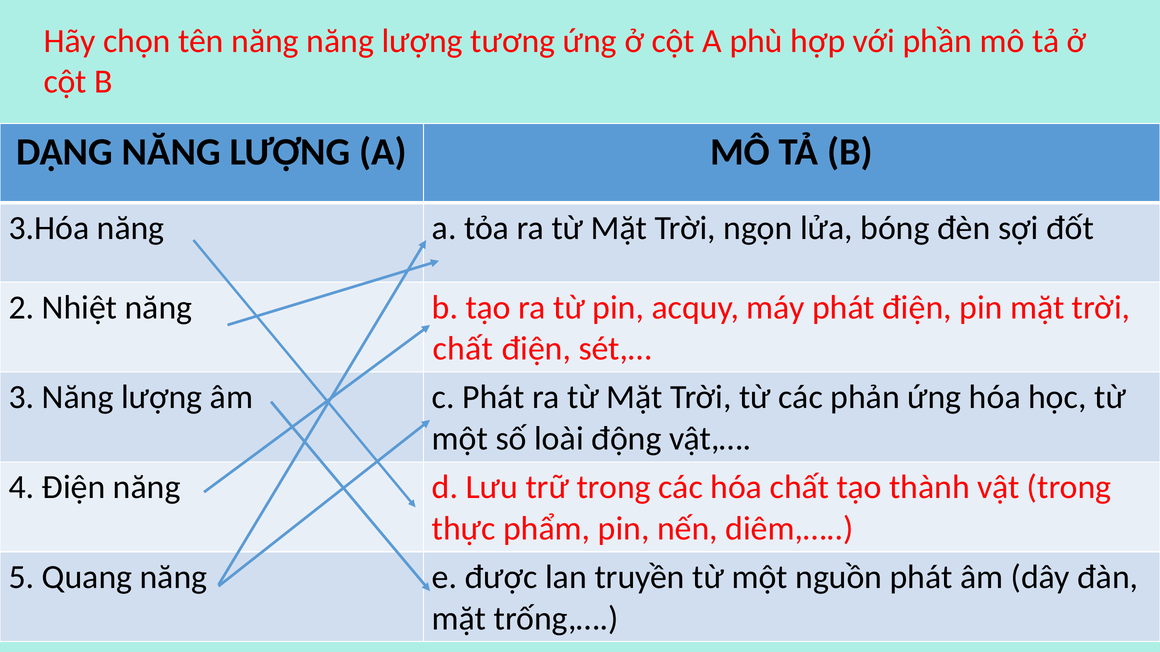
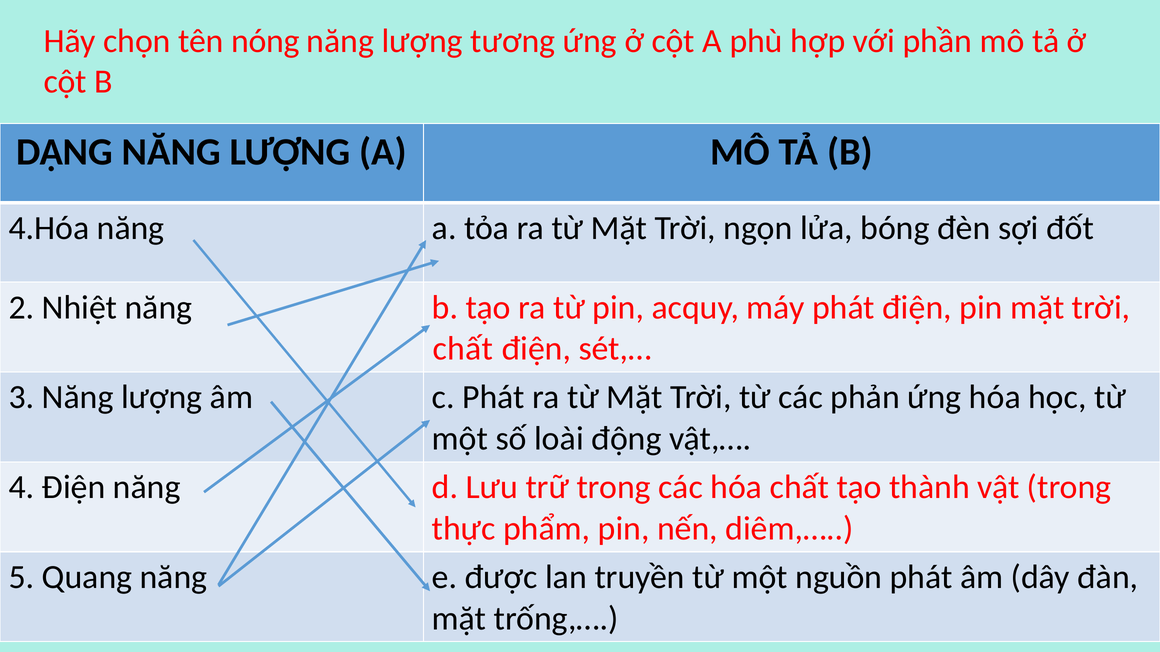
tên năng: năng -> nóng
3.Hóa: 3.Hóa -> 4.Hóa
